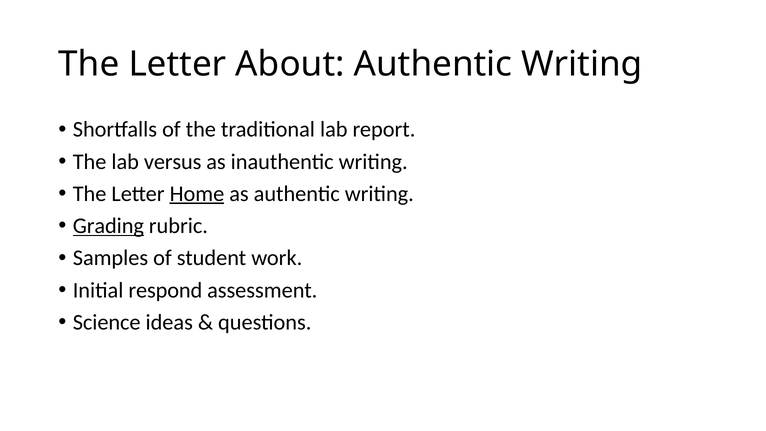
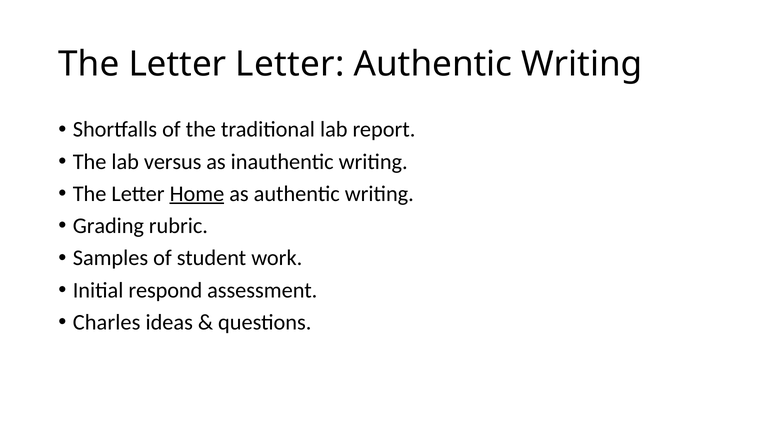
Letter About: About -> Letter
Grading underline: present -> none
Science: Science -> Charles
